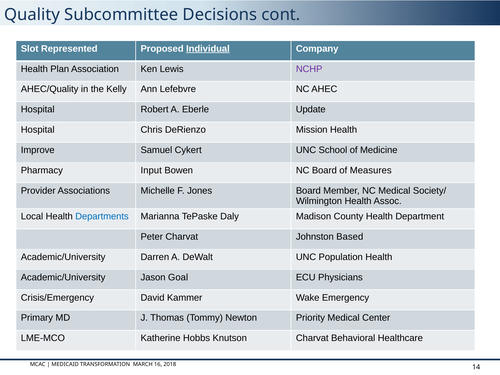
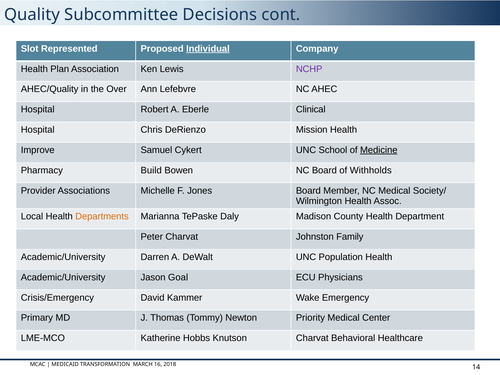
Kelly: Kelly -> Over
Update: Update -> Clinical
Medicine underline: none -> present
Input: Input -> Build
Measures: Measures -> Withholds
Departments colour: blue -> orange
Based: Based -> Family
